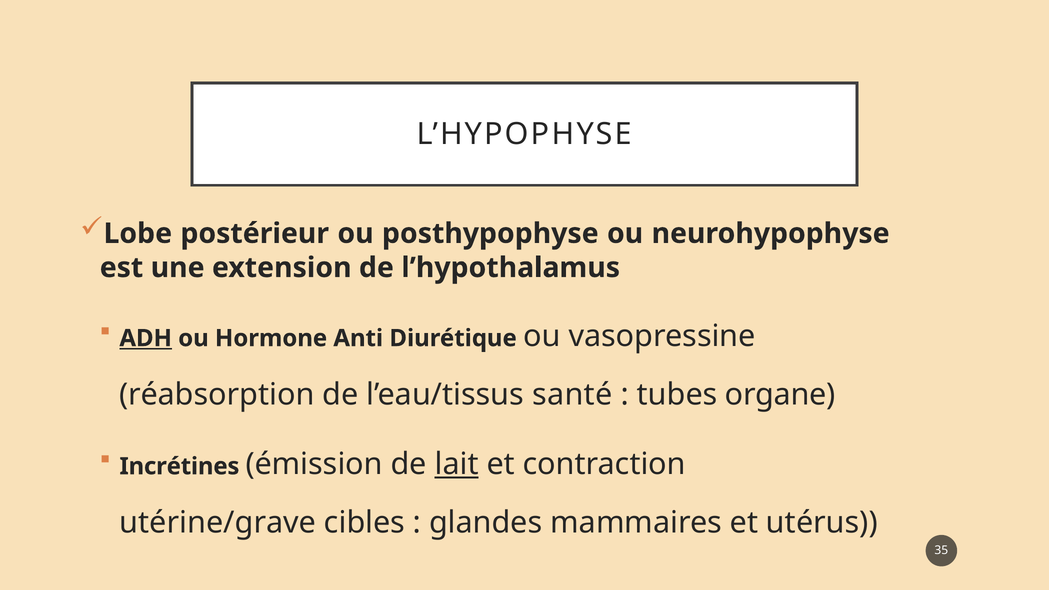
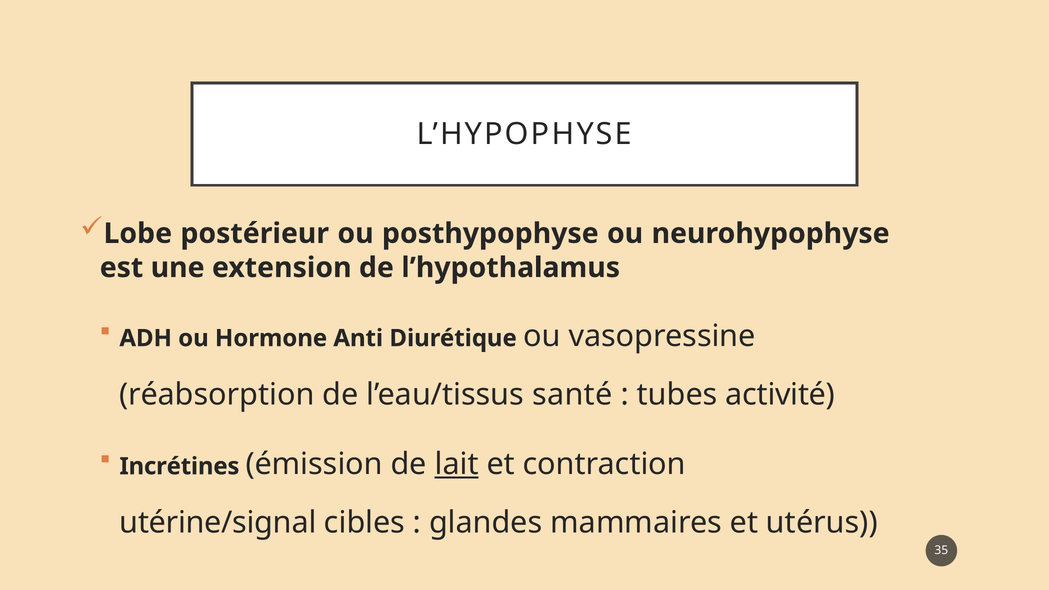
ADH underline: present -> none
organe: organe -> activité
utérine/grave: utérine/grave -> utérine/signal
